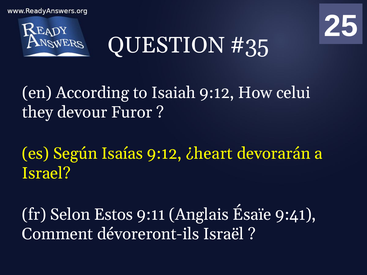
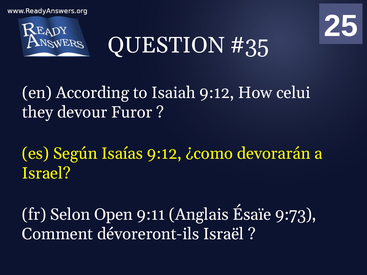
¿heart: ¿heart -> ¿como
Estos: Estos -> Open
9:41: 9:41 -> 9:73
